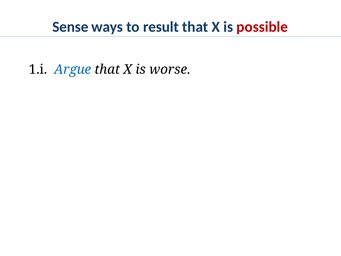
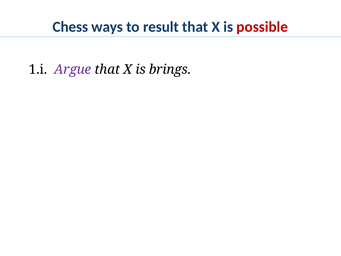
Sense: Sense -> Chess
Argue colour: blue -> purple
worse: worse -> brings
